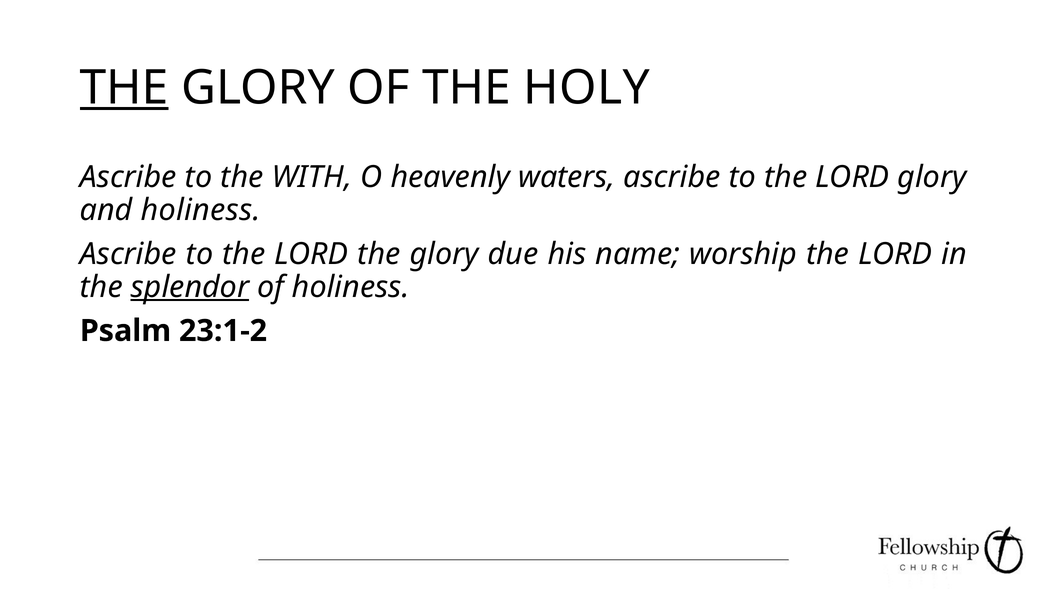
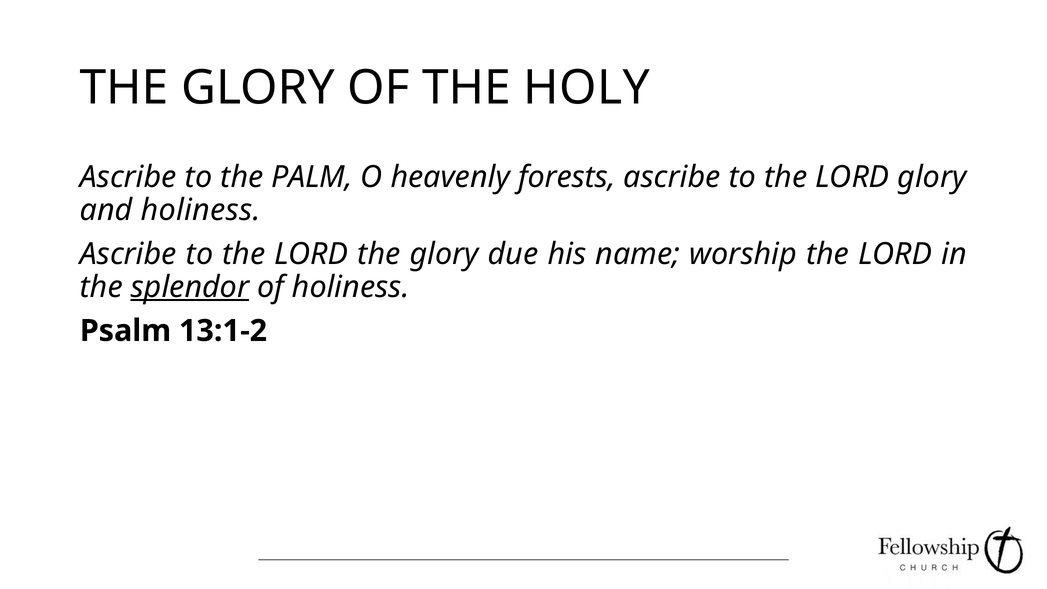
THE at (124, 88) underline: present -> none
WITH: WITH -> PALM
waters: waters -> forests
23:1-2: 23:1-2 -> 13:1-2
